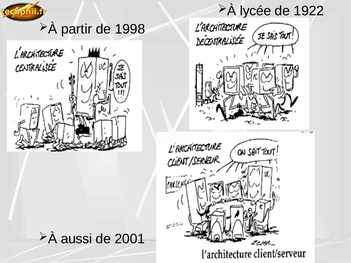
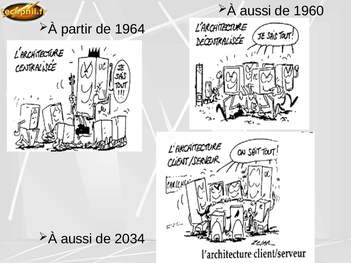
lycée at (256, 11): lycée -> aussi
1922: 1922 -> 1960
1998: 1998 -> 1964
2001: 2001 -> 2034
